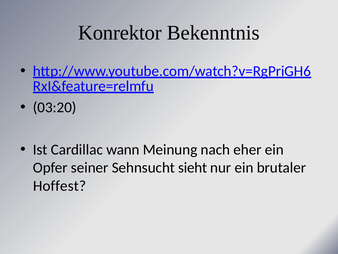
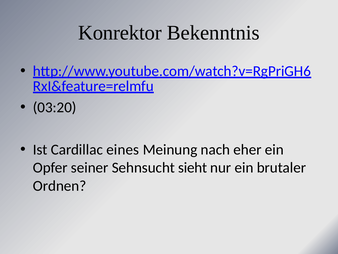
wann: wann -> eines
Hoffest: Hoffest -> Ordnen
